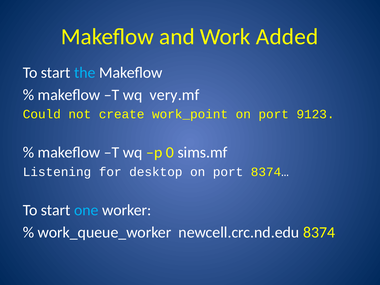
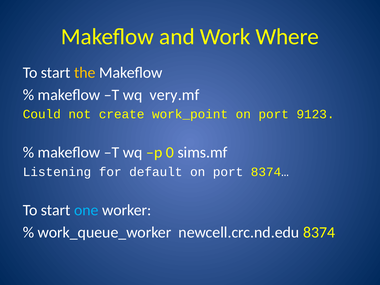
Added: Added -> Where
the colour: light blue -> yellow
desktop: desktop -> default
